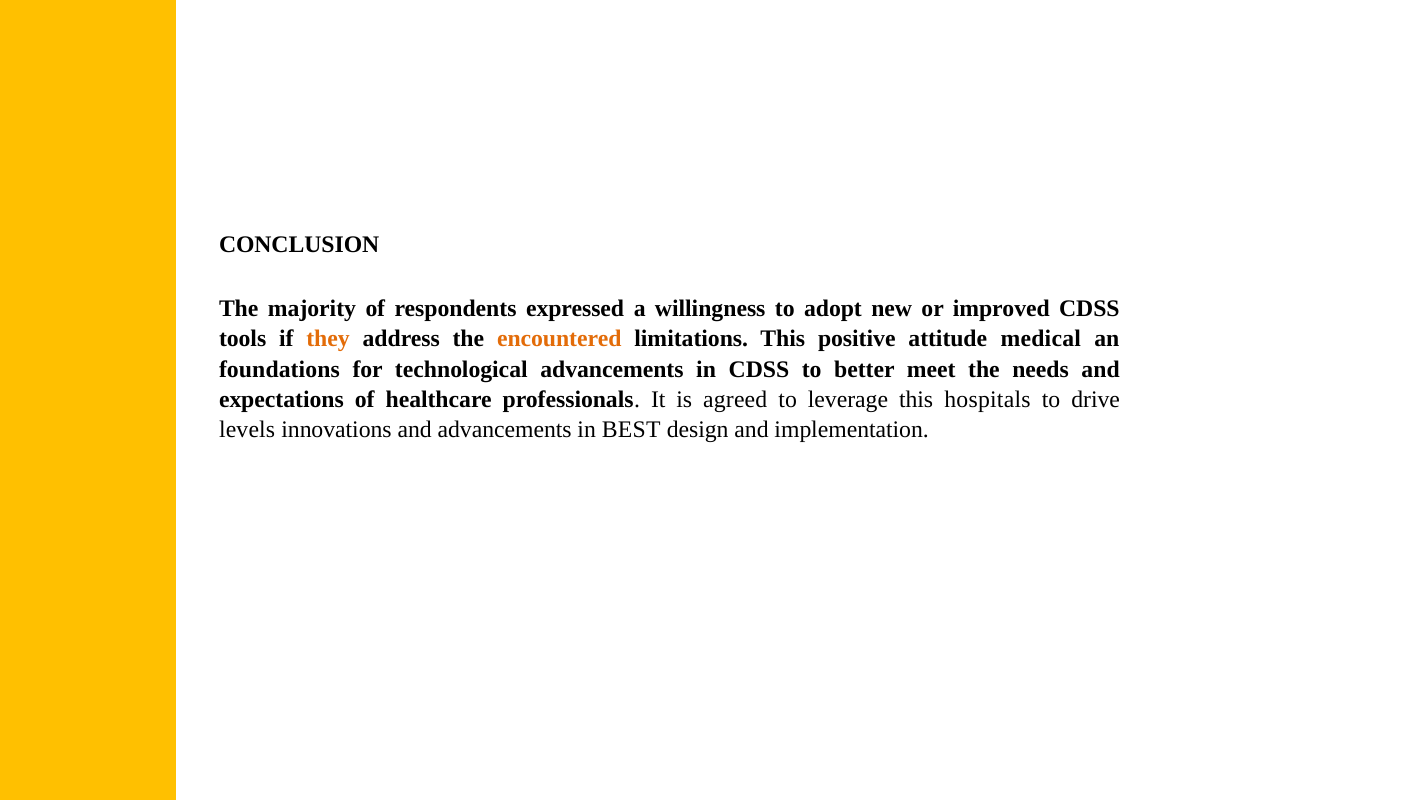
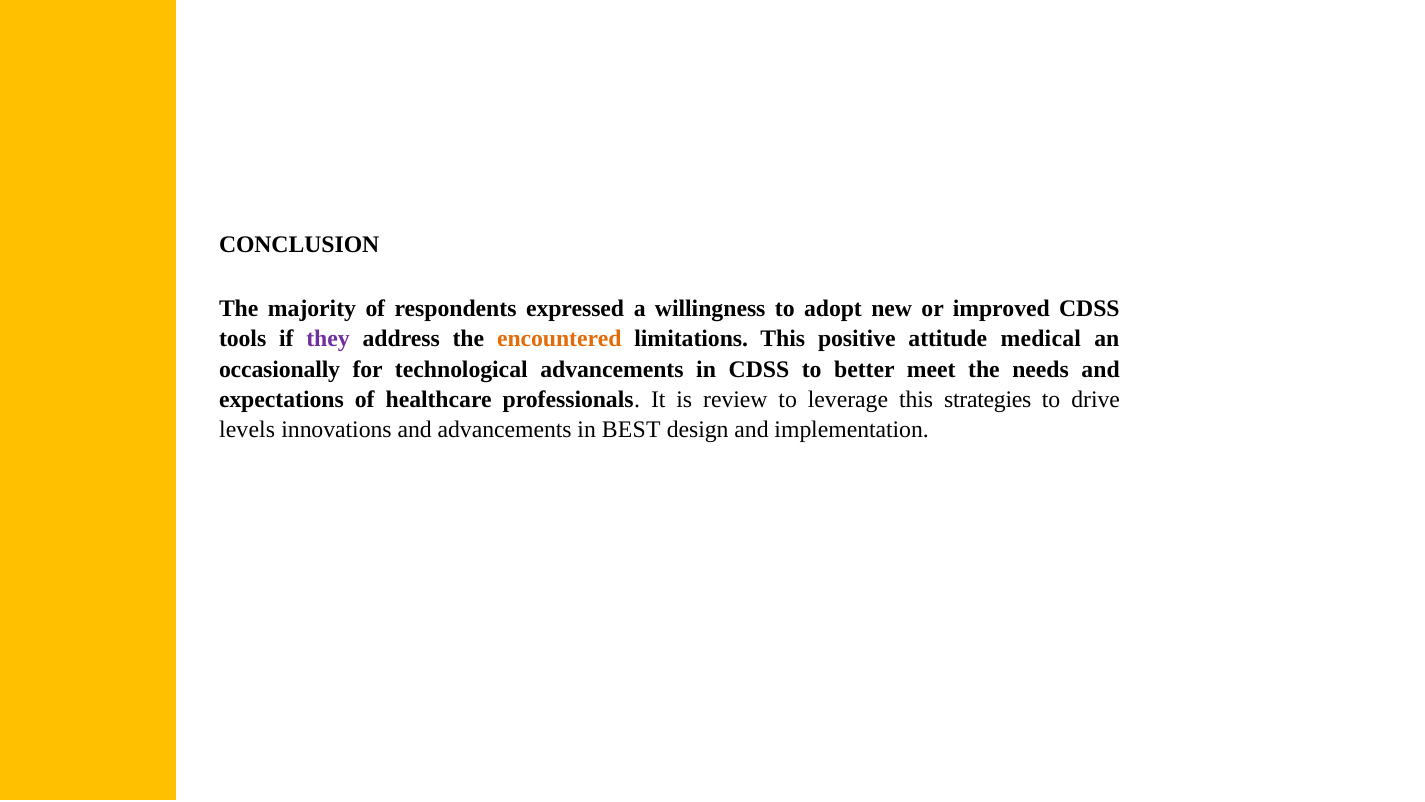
they colour: orange -> purple
foundations: foundations -> occasionally
agreed: agreed -> review
hospitals: hospitals -> strategies
